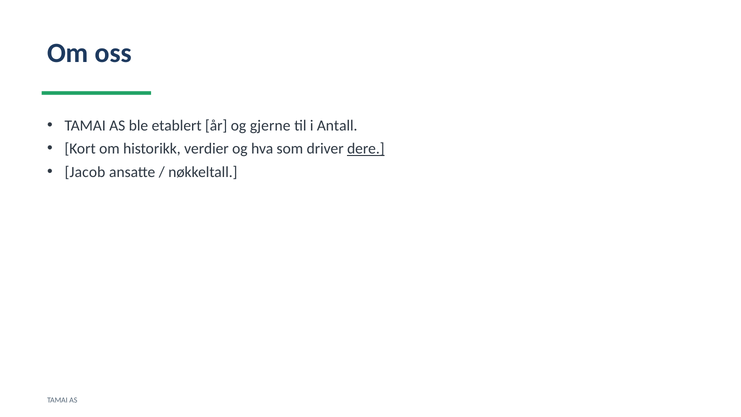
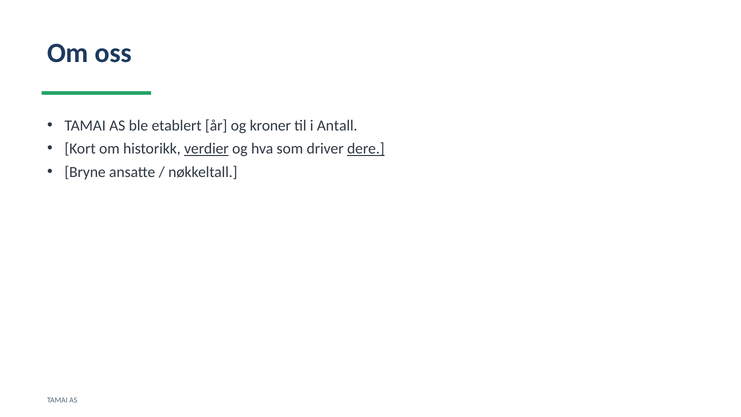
gjerne: gjerne -> kroner
verdier underline: none -> present
Jacob: Jacob -> Bryne
